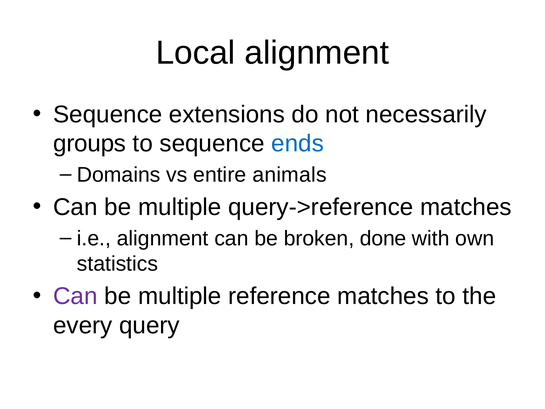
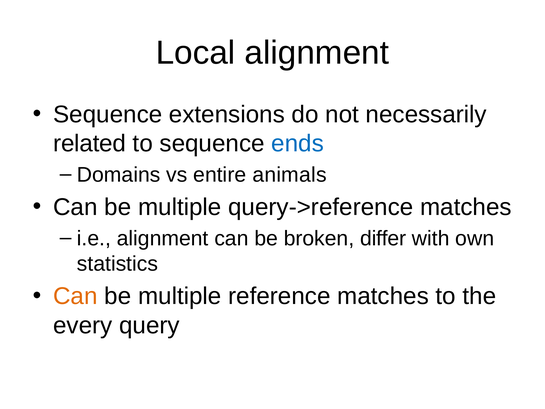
groups: groups -> related
done: done -> differ
Can at (75, 296) colour: purple -> orange
